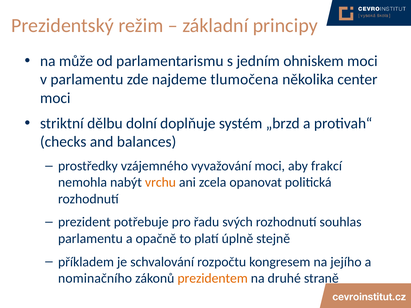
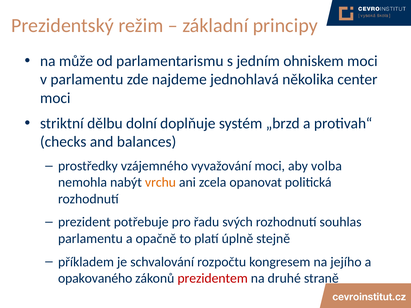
tlumočena: tlumočena -> jednohlavá
frakcí: frakcí -> volba
nominačního: nominačního -> opakovaného
prezidentem colour: orange -> red
